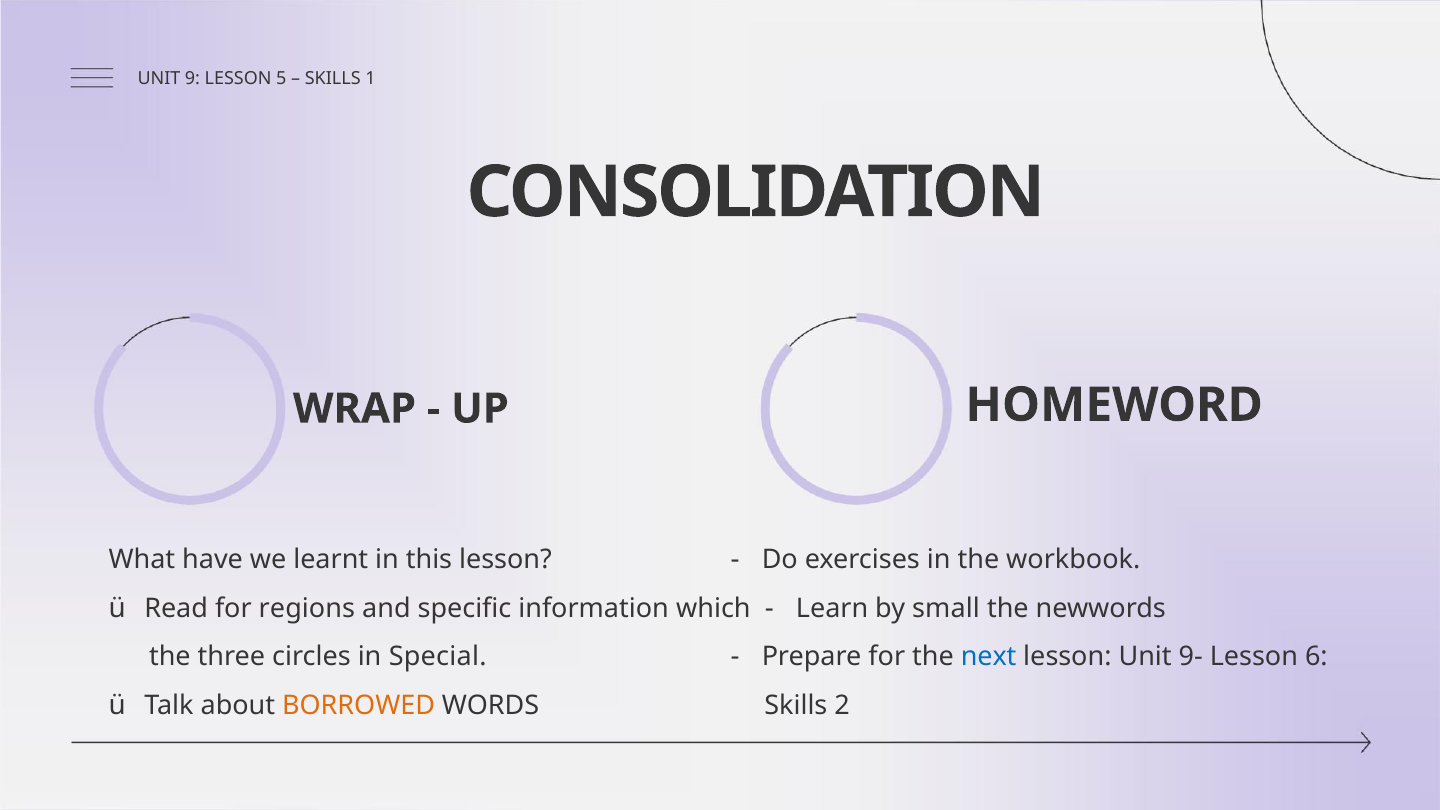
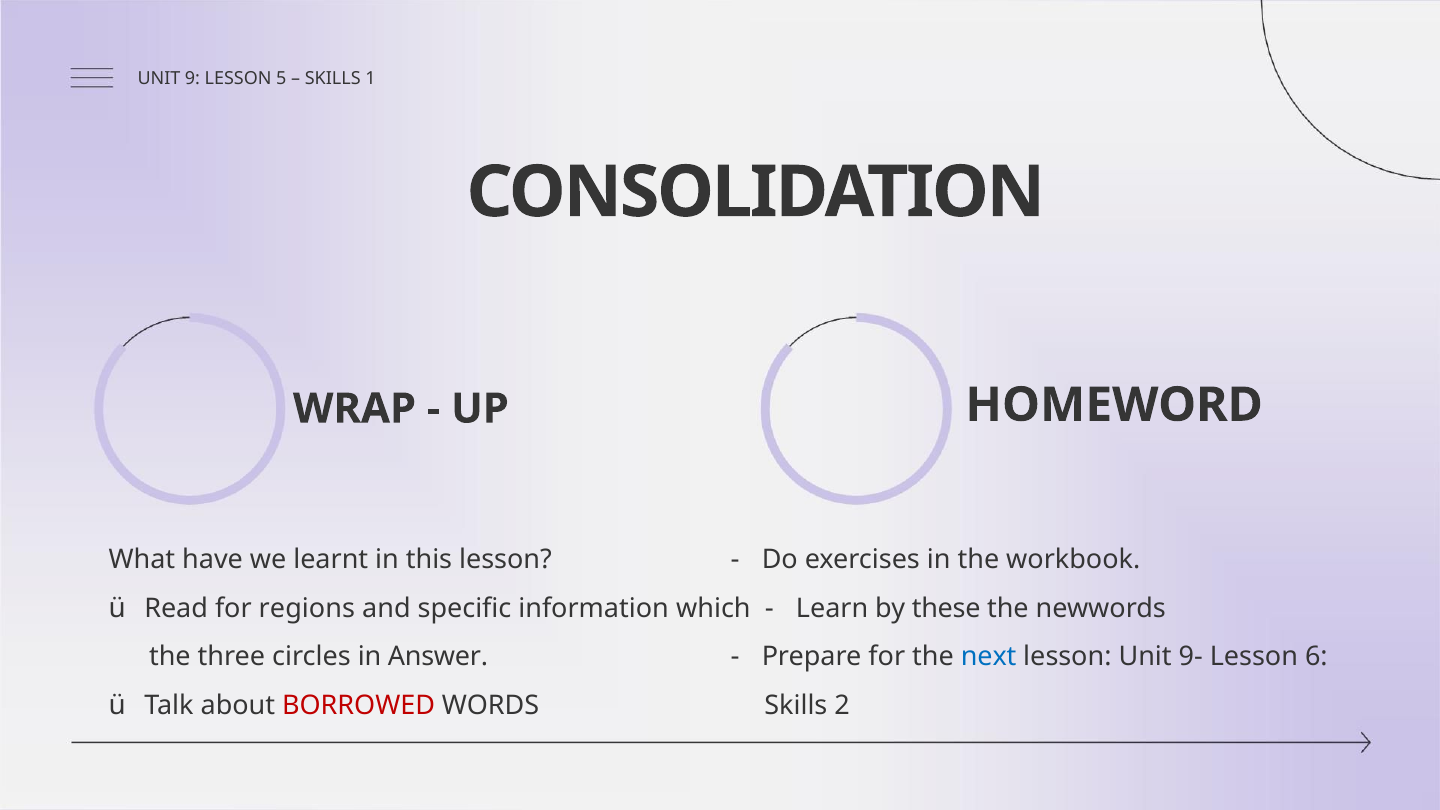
small: small -> these
Special: Special -> Answer
BORROWED colour: orange -> red
